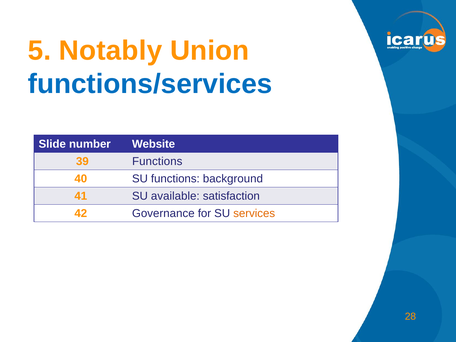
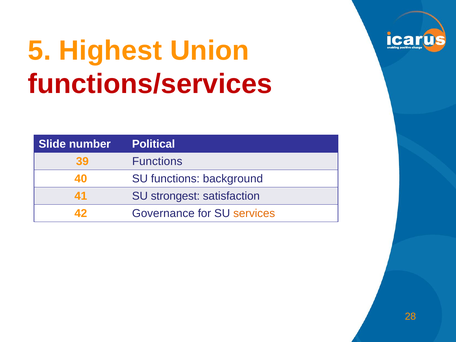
Notably: Notably -> Highest
functions/services colour: blue -> red
Website: Website -> Political
available: available -> strongest
